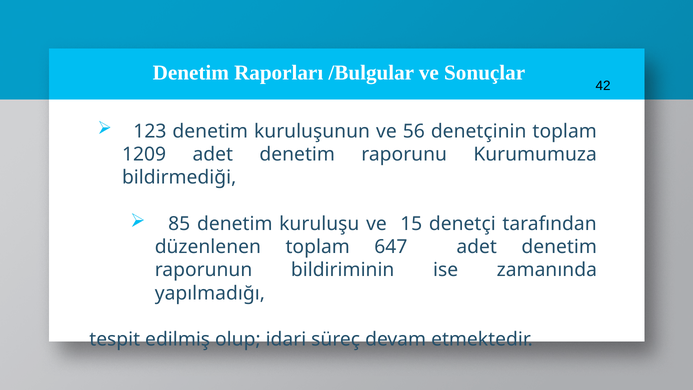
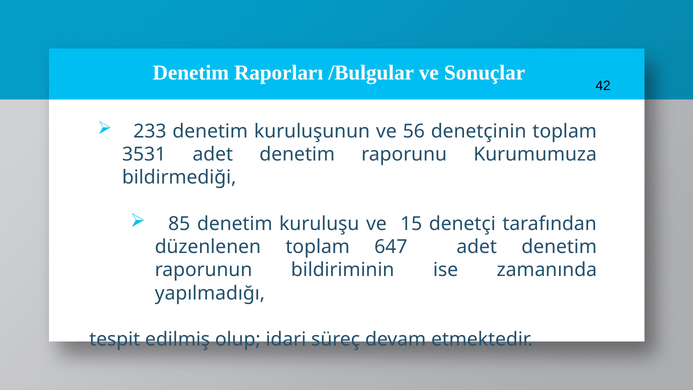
123: 123 -> 233
1209: 1209 -> 3531
